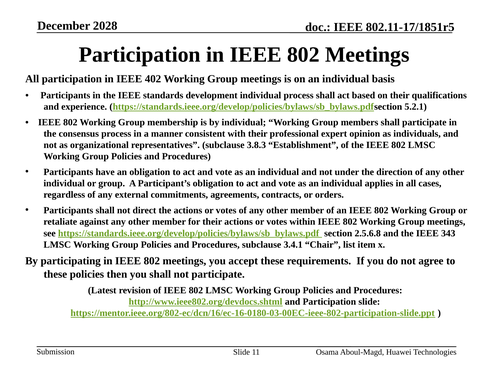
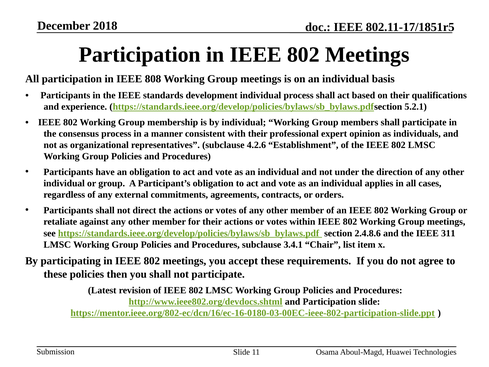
2028: 2028 -> 2018
402: 402 -> 808
3.8.3: 3.8.3 -> 4.2.6
2.5.6.8: 2.5.6.8 -> 2.4.8.6
343: 343 -> 311
